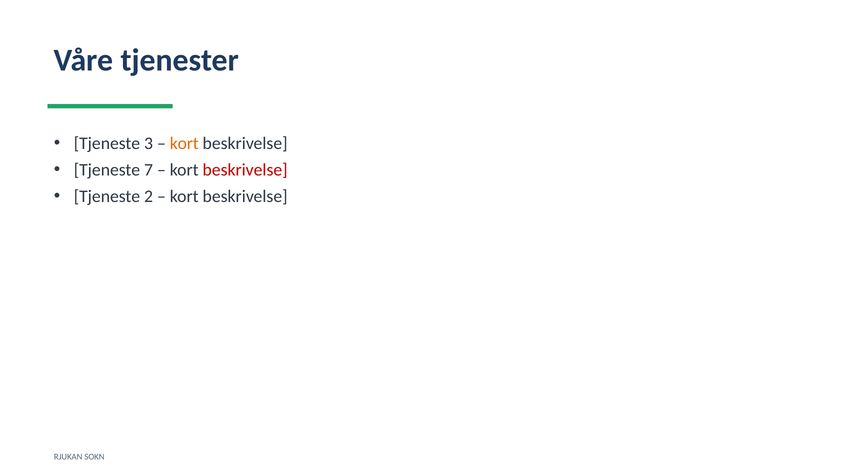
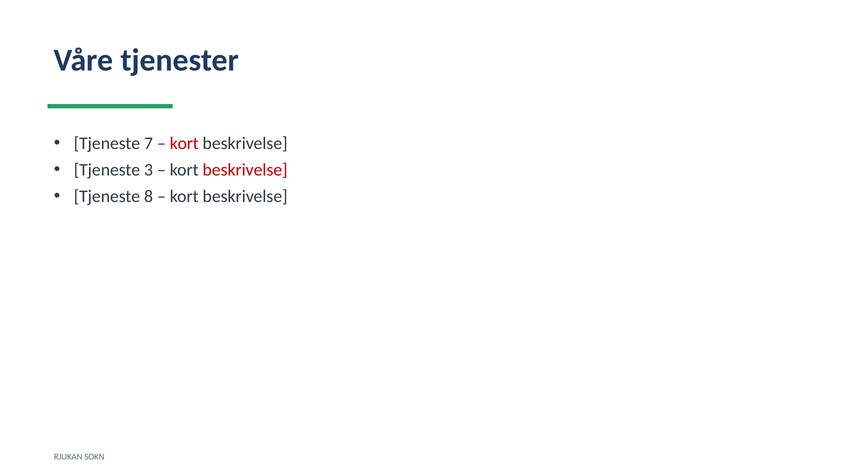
3: 3 -> 7
kort at (184, 143) colour: orange -> red
7: 7 -> 3
2: 2 -> 8
